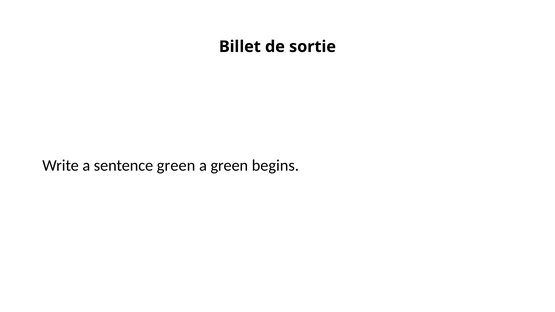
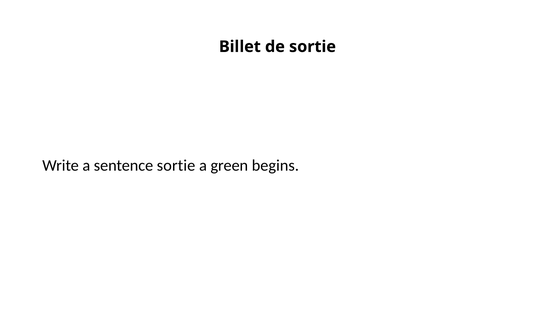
sentence green: green -> sortie
